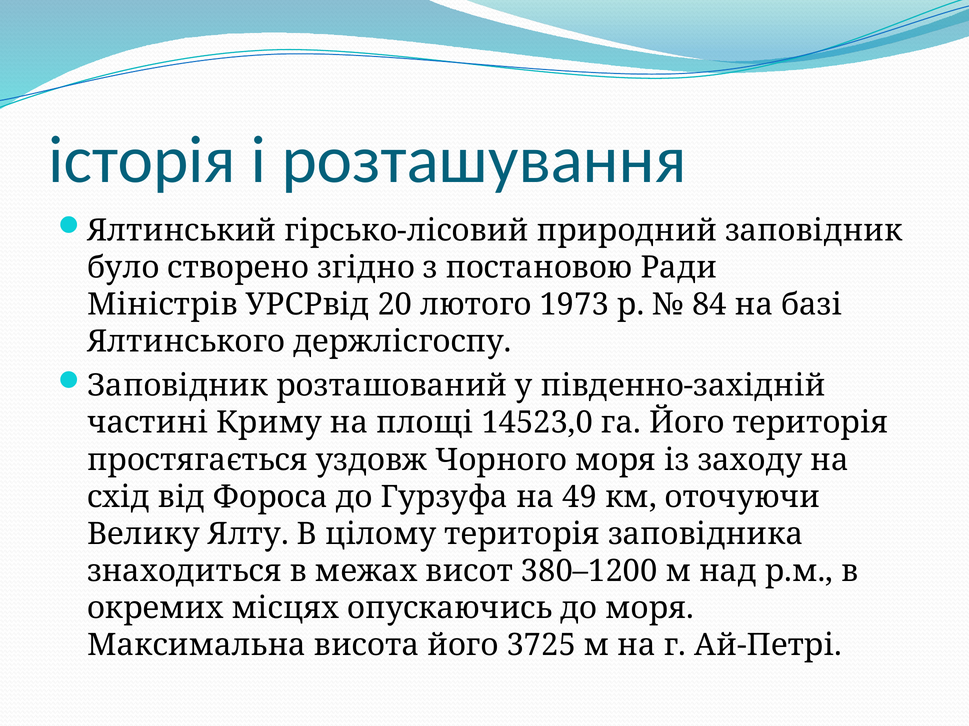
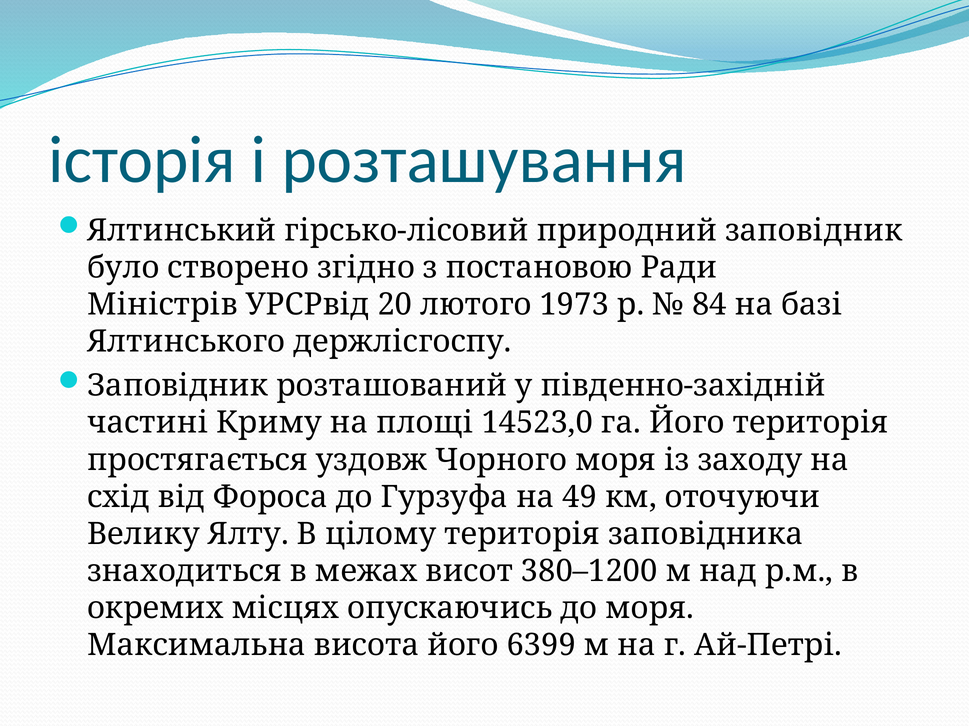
3725: 3725 -> 6399
